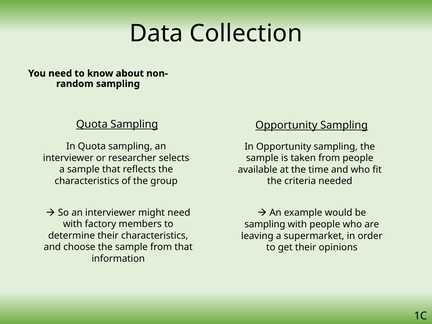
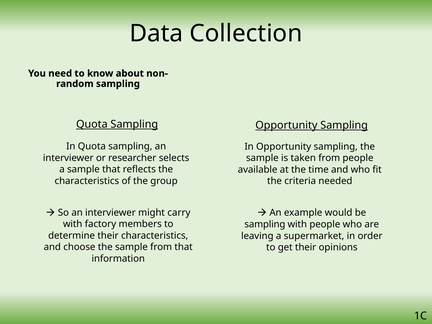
might need: need -> carry
